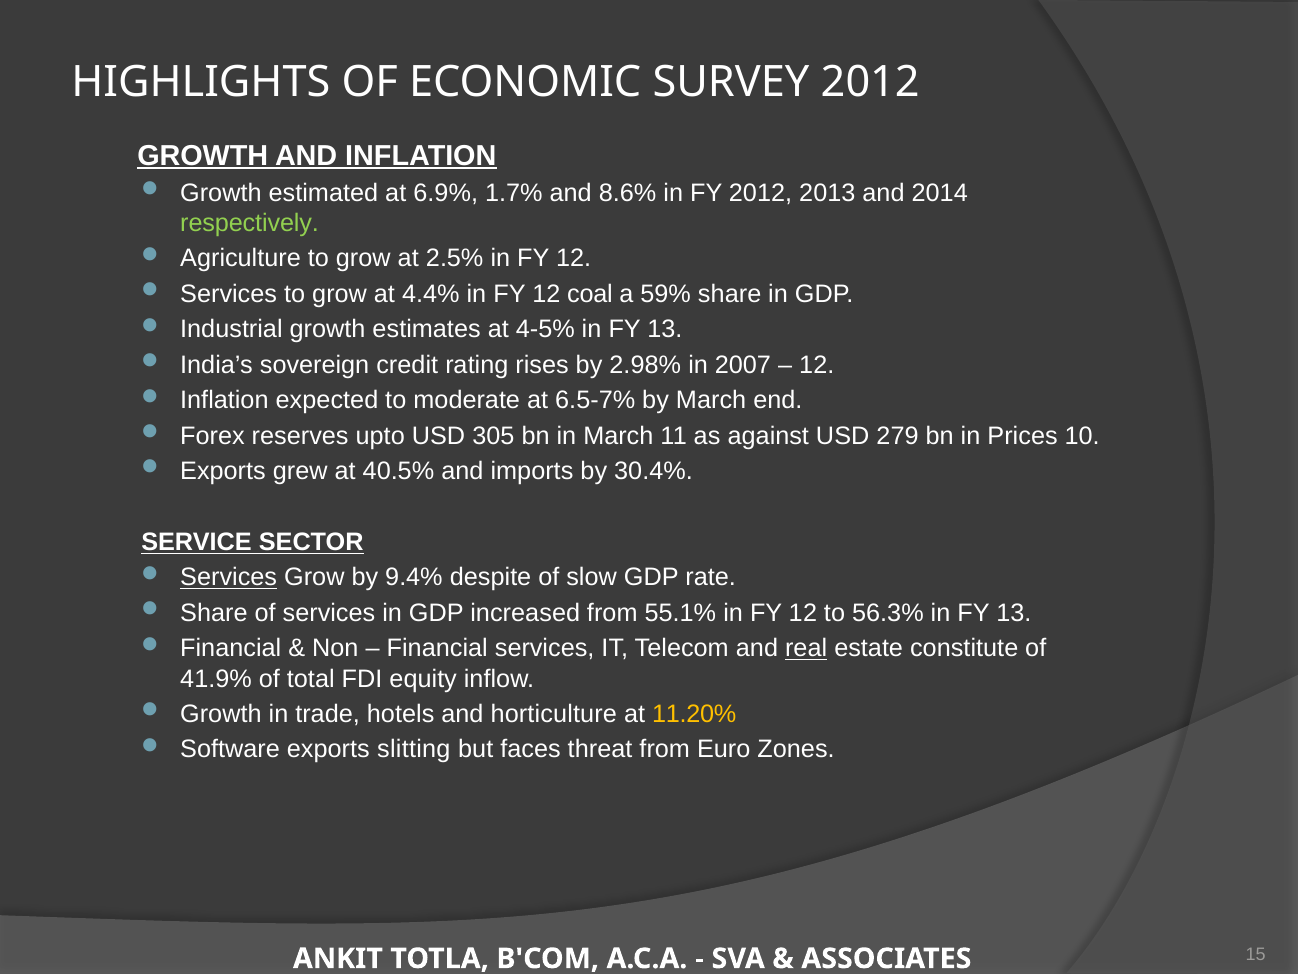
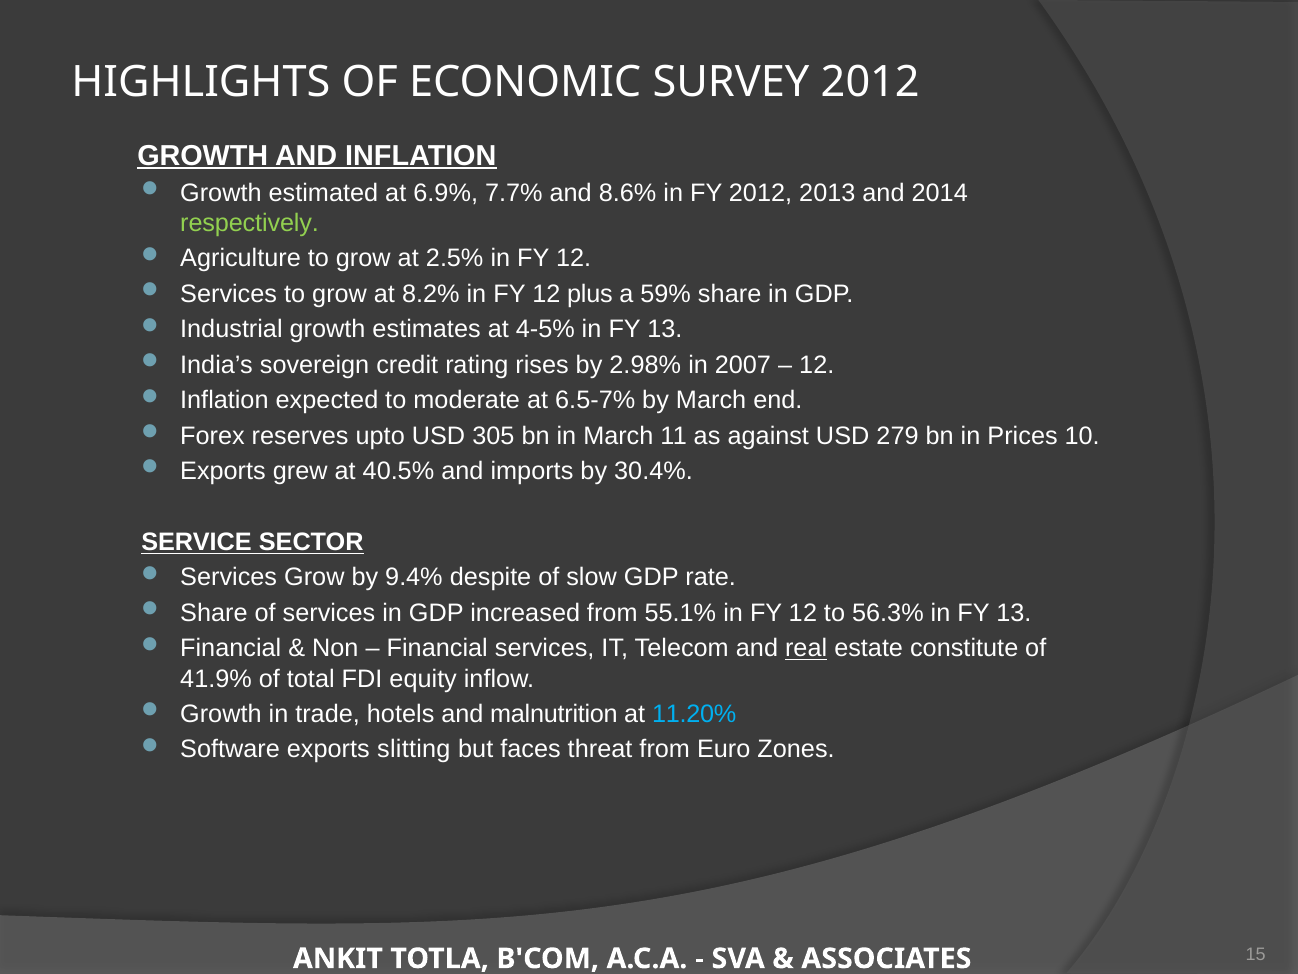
1.7%: 1.7% -> 7.7%
4.4%: 4.4% -> 8.2%
coal: coal -> plus
Services at (229, 577) underline: present -> none
horticulture: horticulture -> malnutrition
11.20% colour: yellow -> light blue
